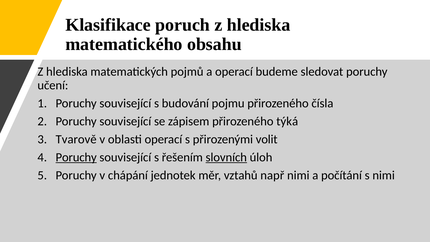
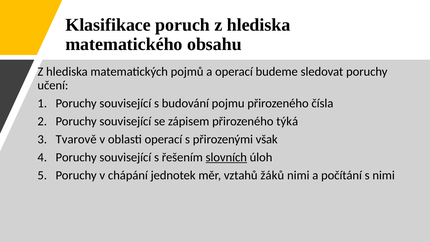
volit: volit -> však
Poruchy at (76, 157) underline: present -> none
např: např -> žáků
